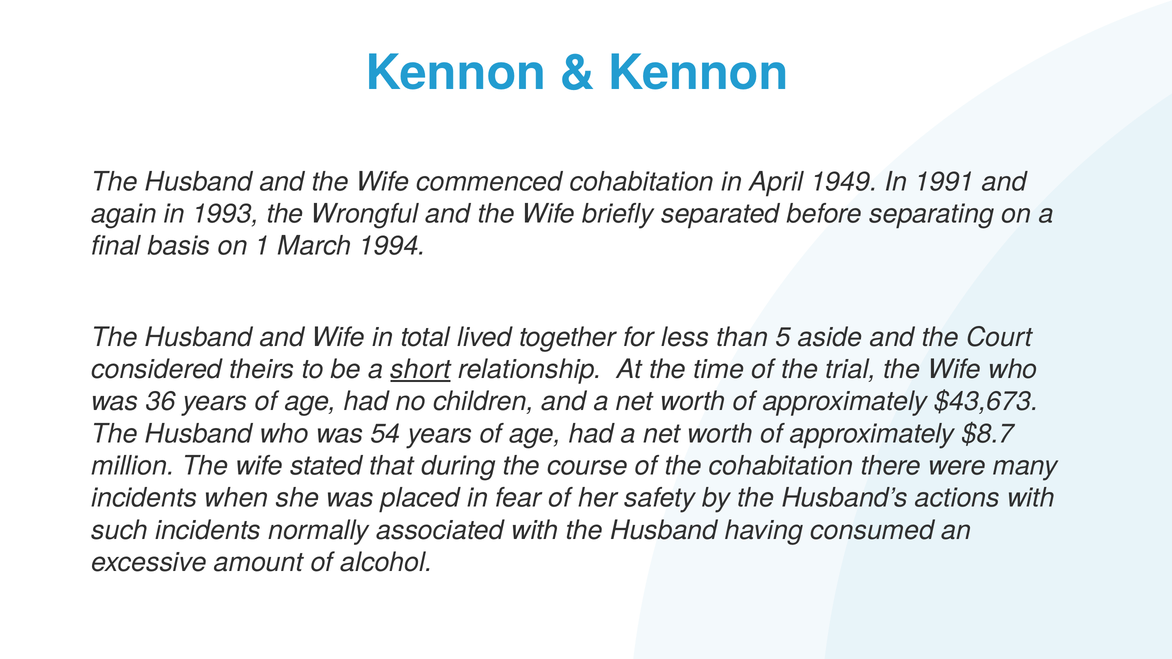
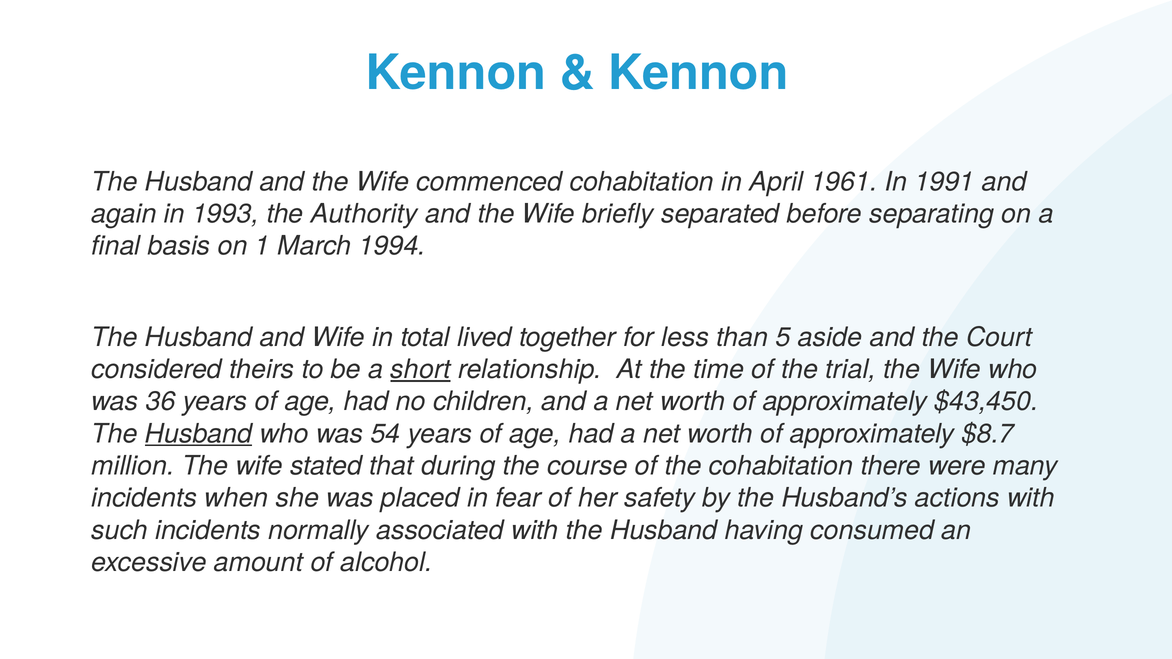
1949: 1949 -> 1961
Wrongful: Wrongful -> Authority
$43,673: $43,673 -> $43,450
Husband at (199, 434) underline: none -> present
